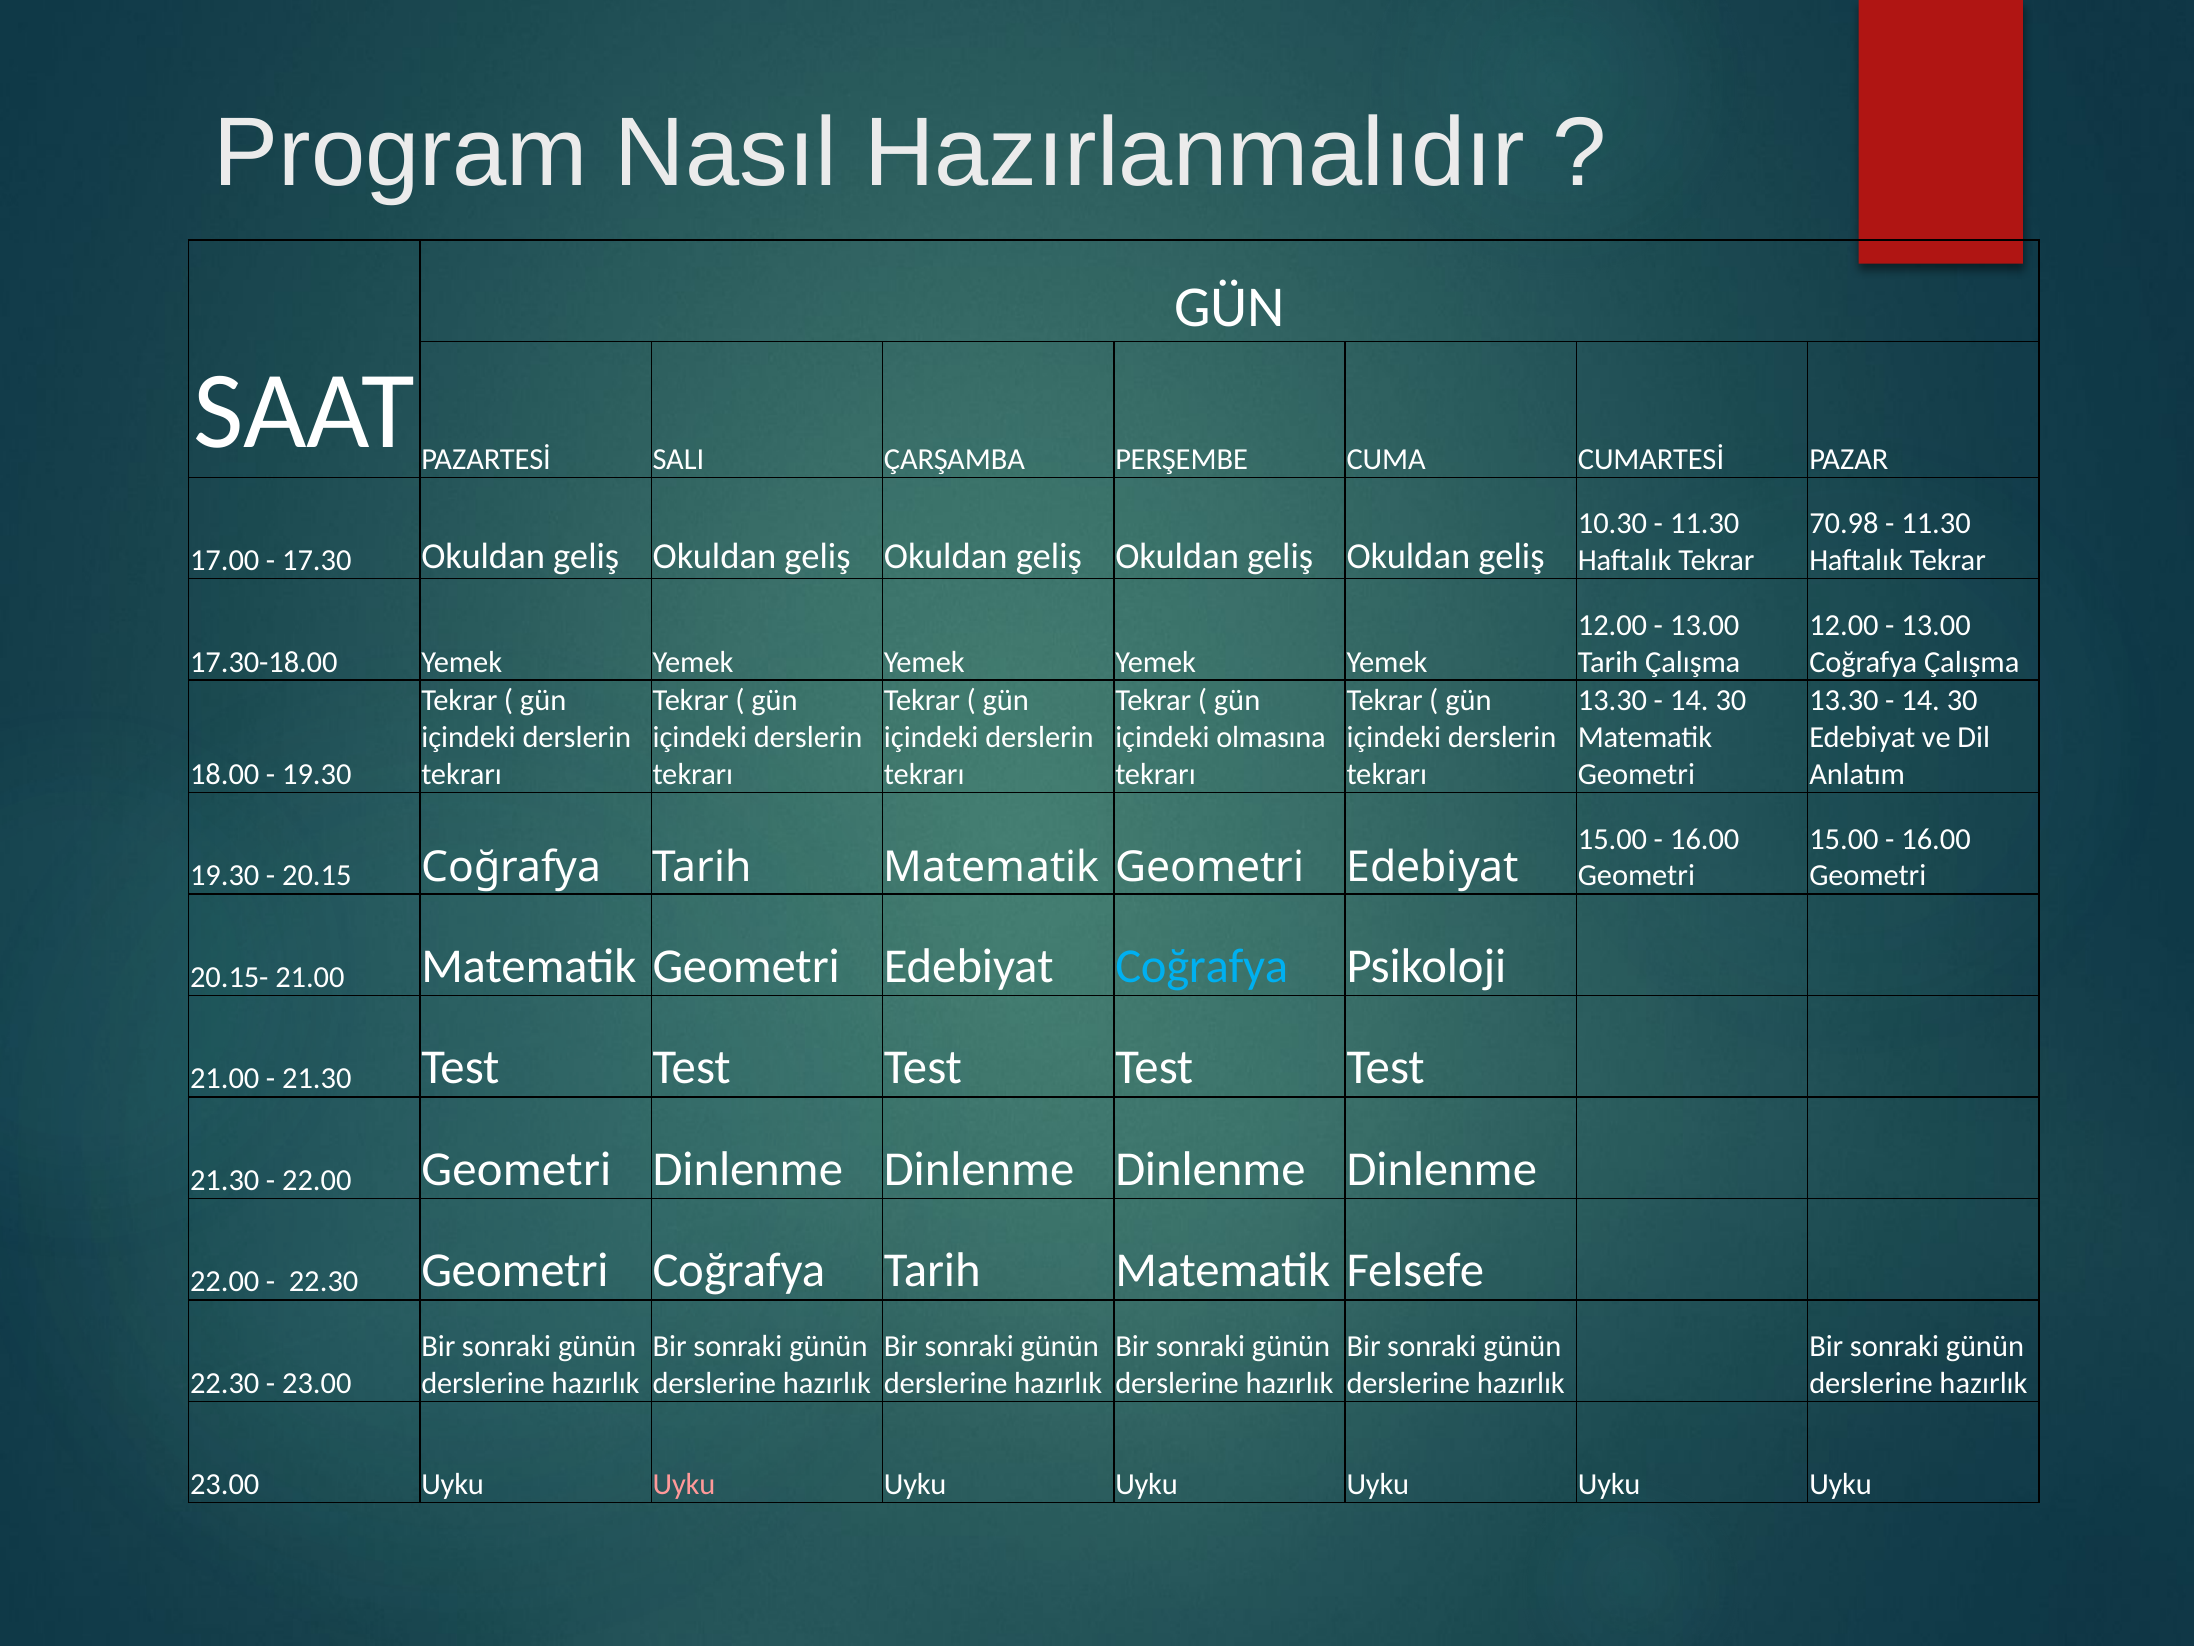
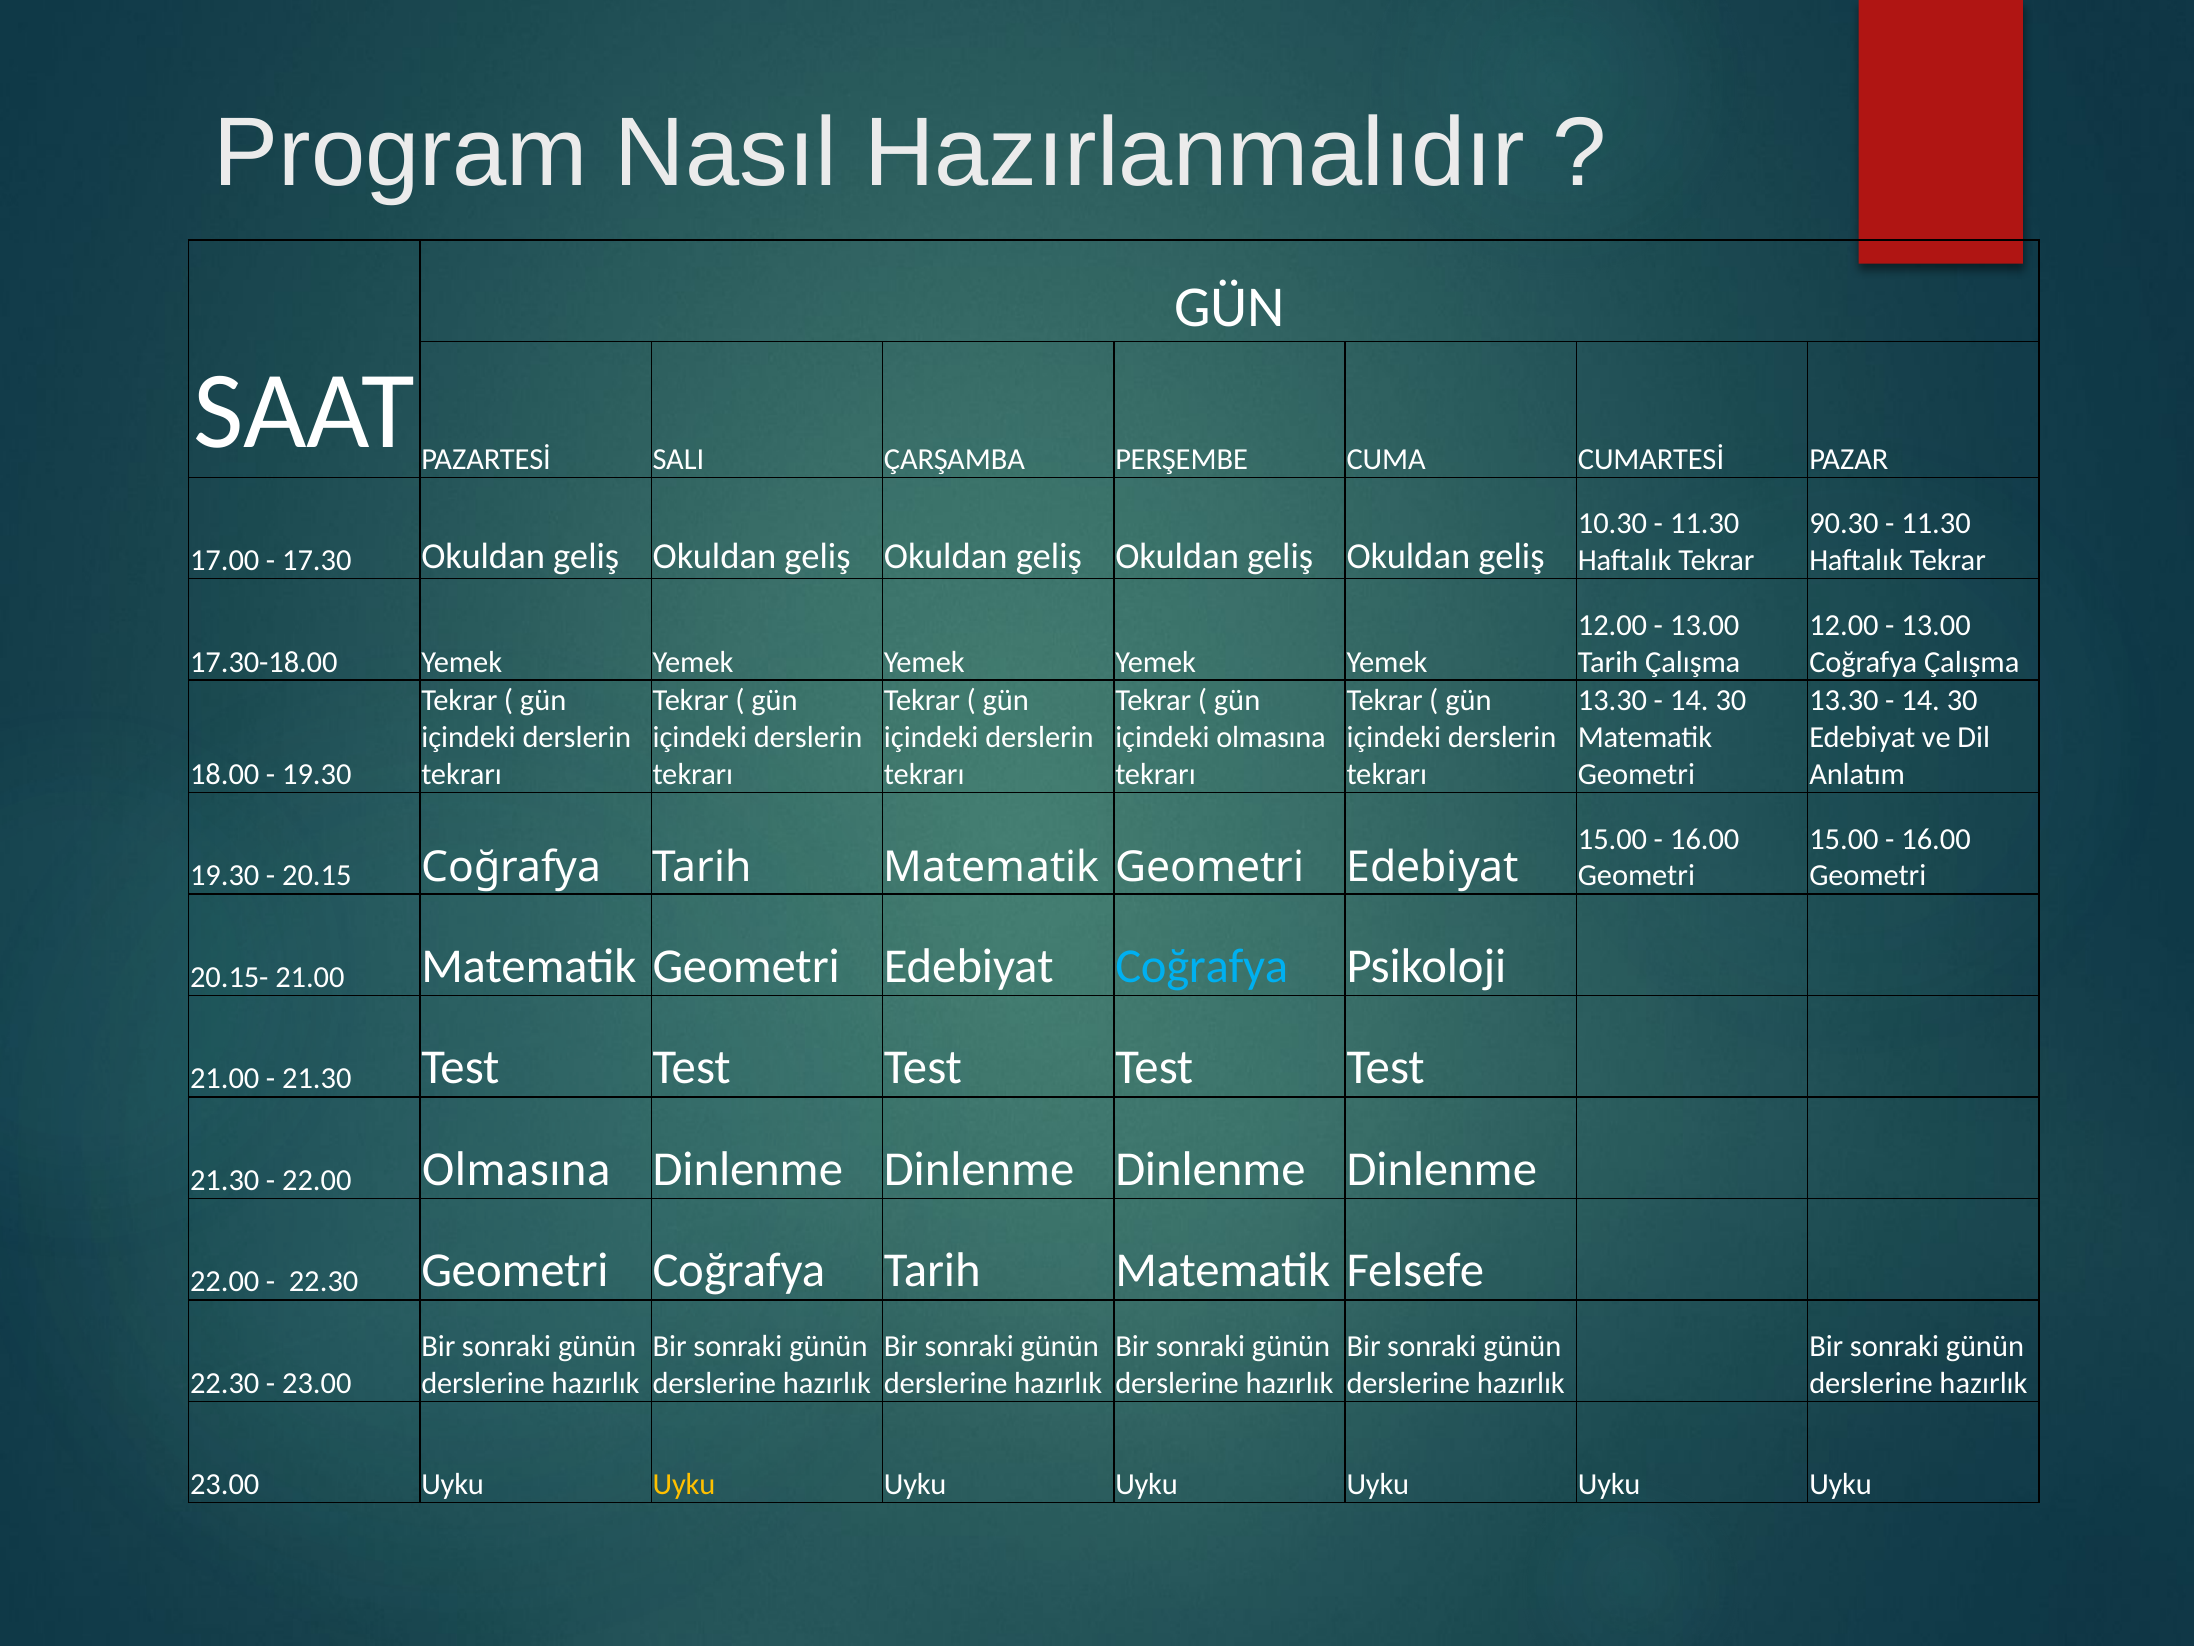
70.98: 70.98 -> 90.30
22.00 Geometri: Geometri -> Olmasına
Uyku at (684, 1484) colour: pink -> yellow
